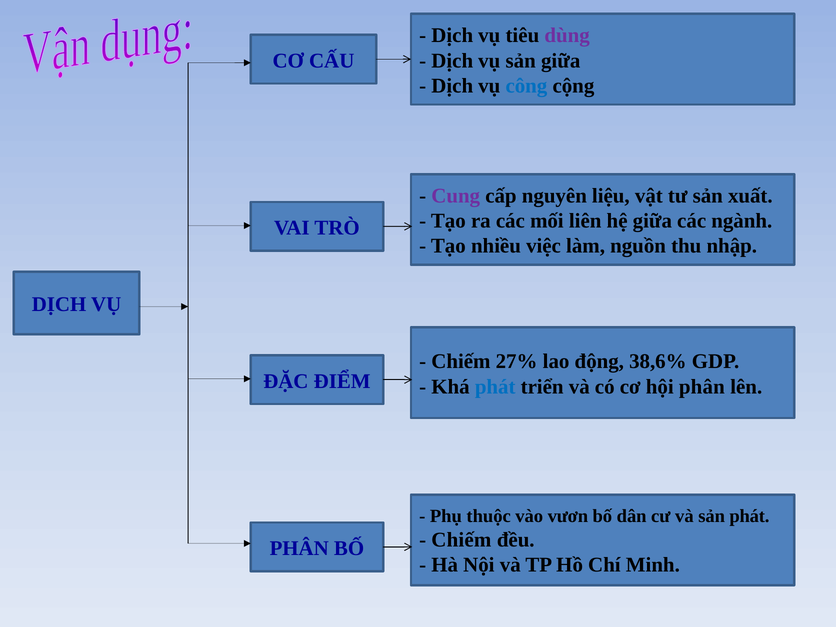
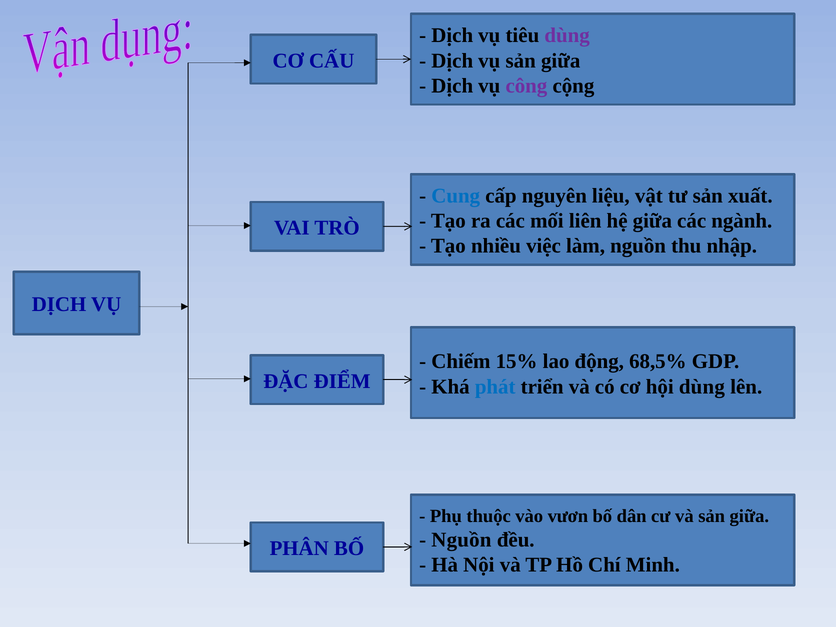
công colour: blue -> purple
Cung colour: purple -> blue
27%: 27% -> 15%
38,6%: 38,6% -> 68,5%
hội phân: phân -> dùng
và sản phát: phát -> giữa
Chiếm at (461, 540): Chiếm -> Nguồn
